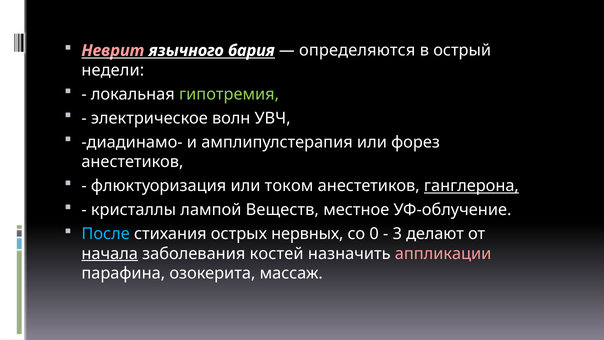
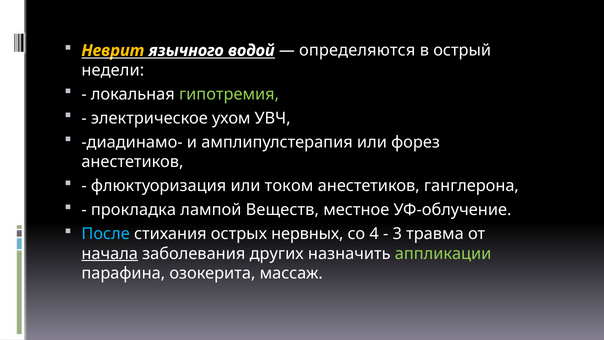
Неврит colour: pink -> yellow
бария: бария -> водой
волн: волн -> ухом
ганглерона underline: present -> none
кристаллы: кристаллы -> прокладка
0: 0 -> 4
делают: делают -> травма
костей: костей -> других
аппликации colour: pink -> light green
